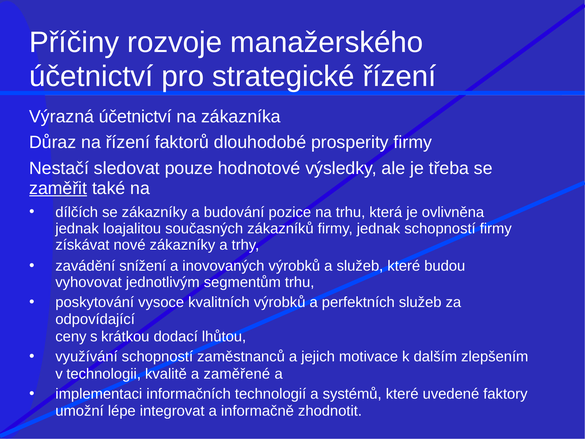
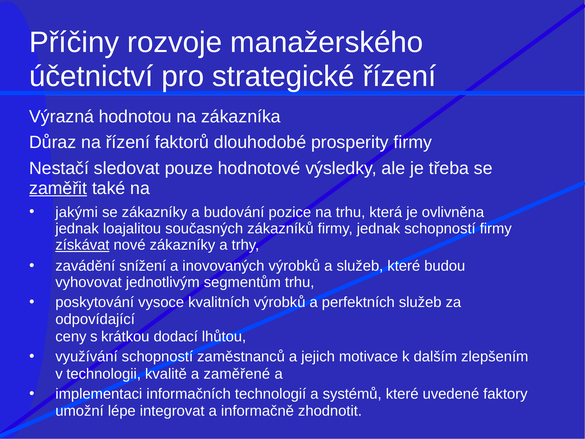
Výrazná účetnictví: účetnictví -> hodnotou
dílčích: dílčích -> jakými
získávat underline: none -> present
